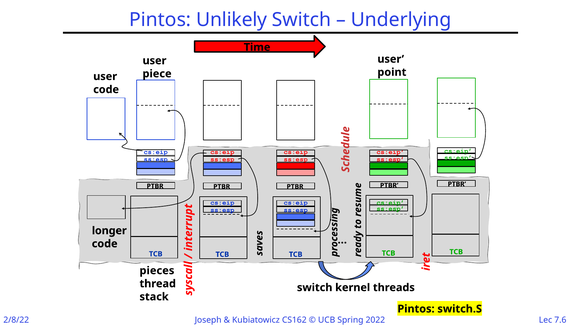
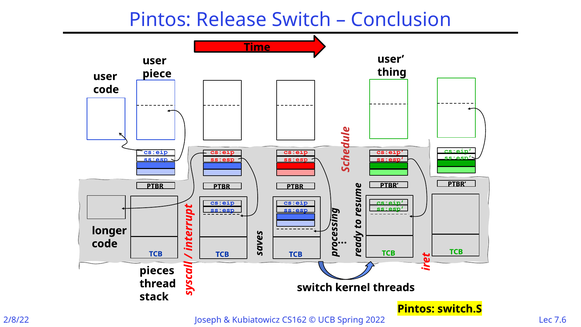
Unlikely: Unlikely -> Release
Underlying: Underlying -> Conclusion
point: point -> thing
